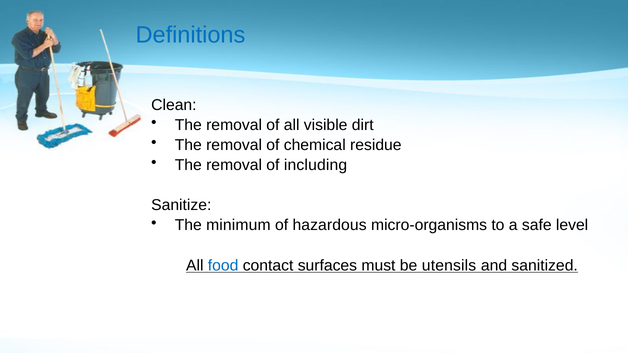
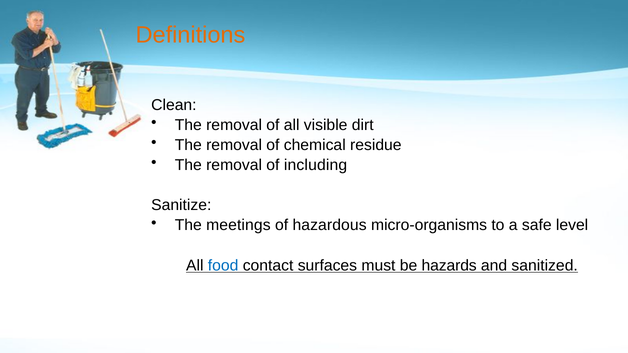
Definitions colour: blue -> orange
minimum: minimum -> meetings
utensils: utensils -> hazards
